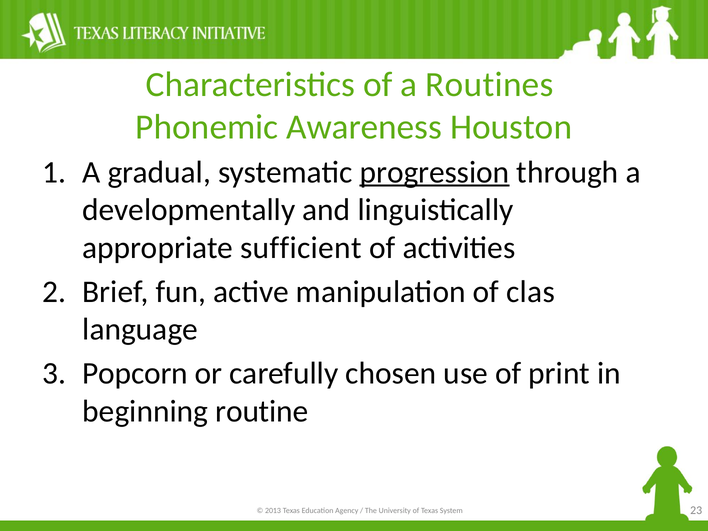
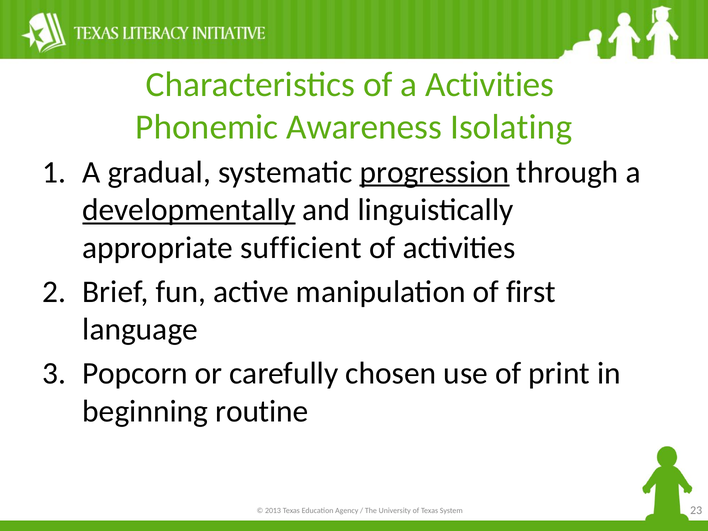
a Routines: Routines -> Activities
Houston: Houston -> Isolating
developmentally underline: none -> present
clas: clas -> first
